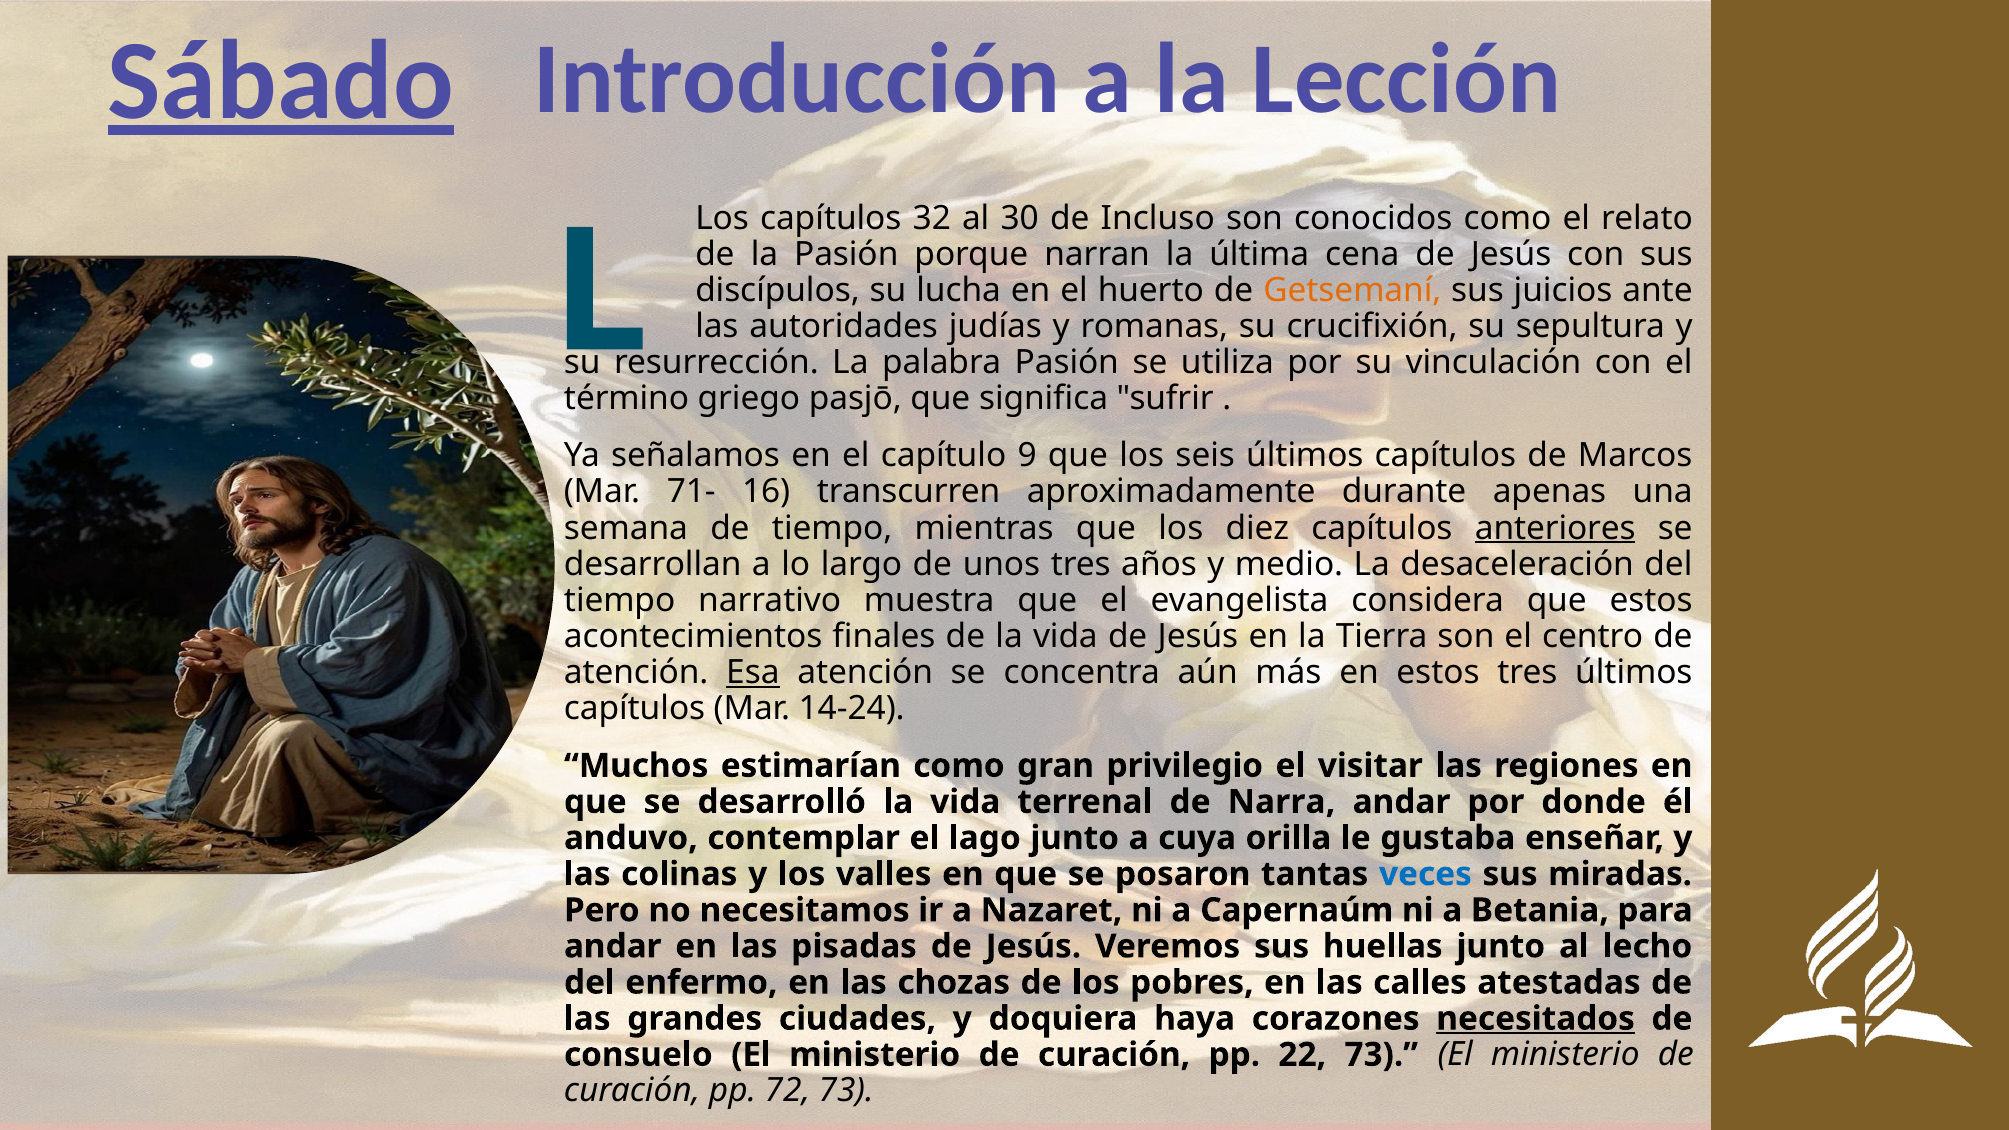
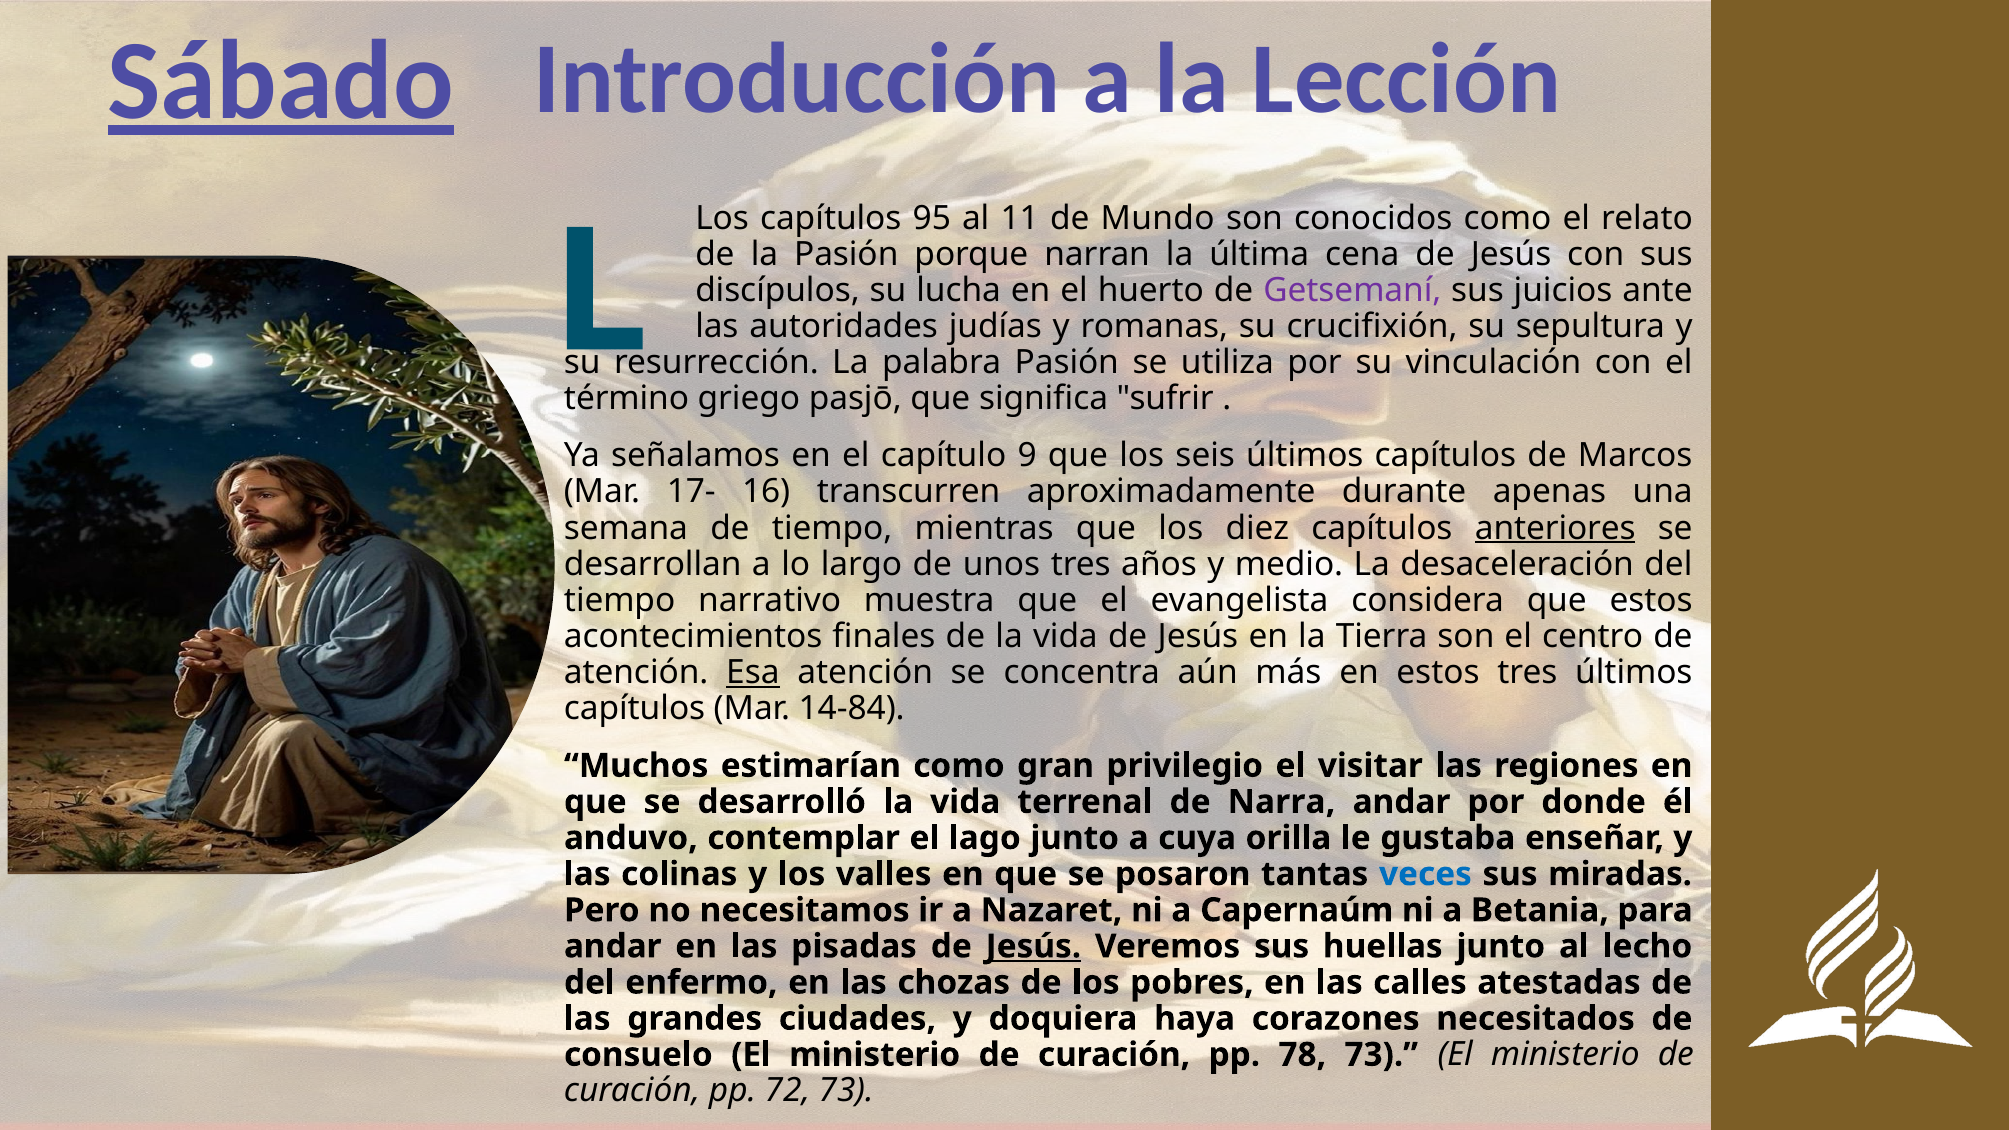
32: 32 -> 95
30: 30 -> 11
Incluso: Incluso -> Mundo
Getsemaní colour: orange -> purple
71-: 71- -> 17-
14-24: 14-24 -> 14-84
Jesús at (1033, 946) underline: none -> present
necesitados underline: present -> none
22: 22 -> 78
